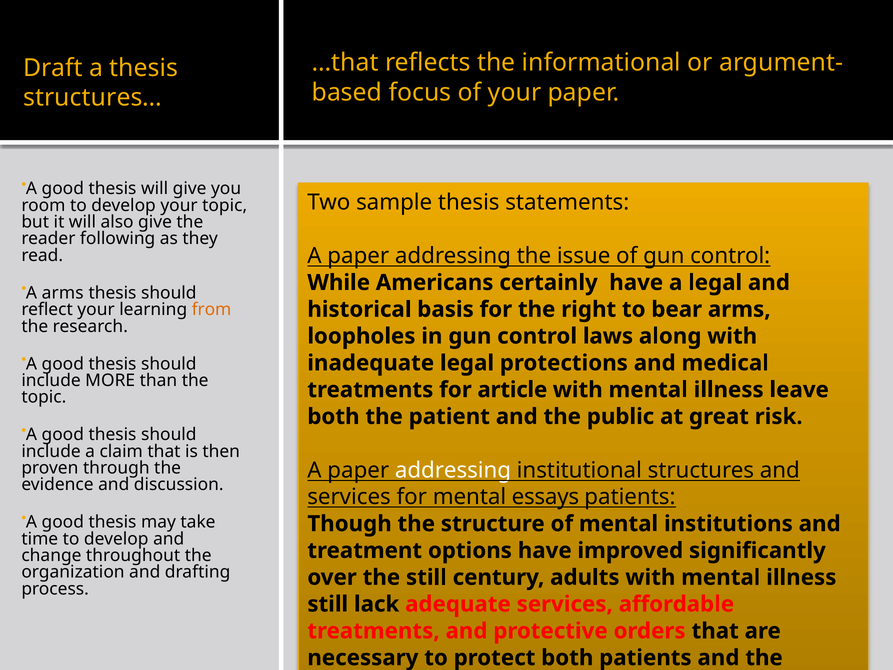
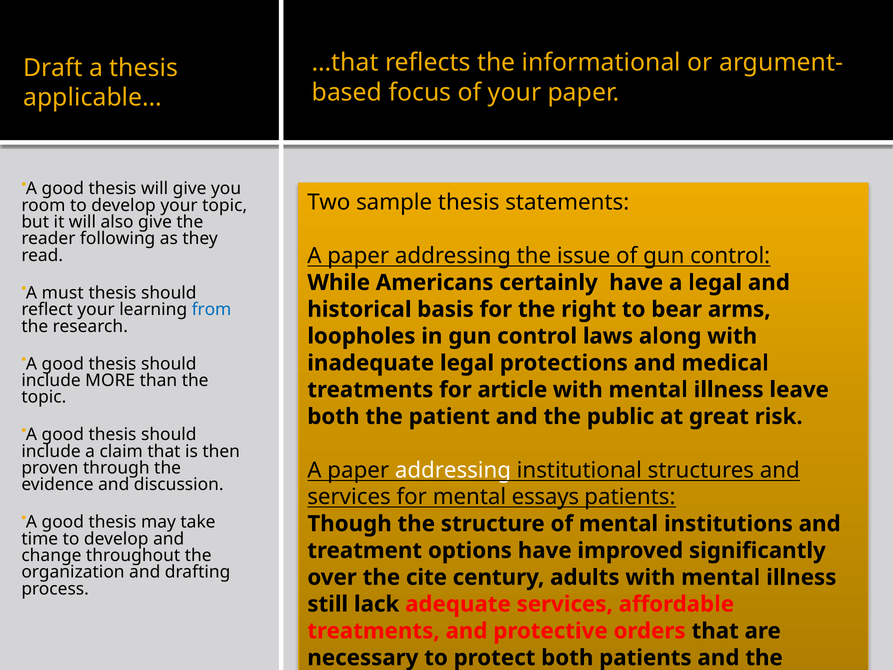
structures…: structures… -> applicable…
A arms: arms -> must
from colour: orange -> blue
the still: still -> cite
